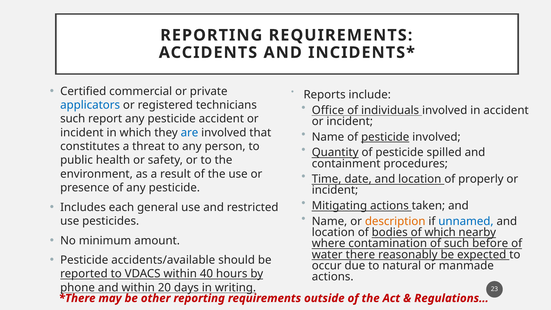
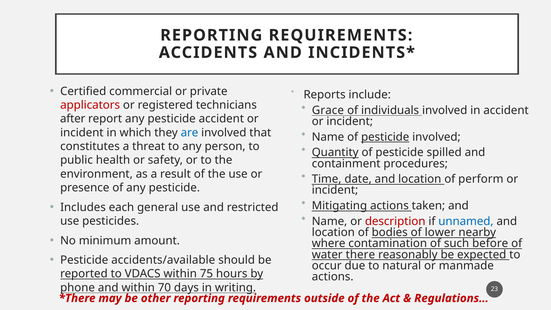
applicators colour: blue -> red
Office: Office -> Grace
such at (73, 119): such -> after
properly: properly -> perform
description colour: orange -> red
of which: which -> lower
40: 40 -> 75
20: 20 -> 70
